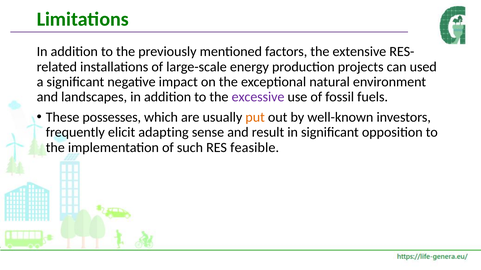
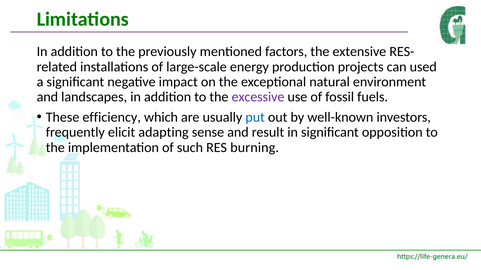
possesses: possesses -> efficiency
put colour: orange -> blue
feasible: feasible -> burning
